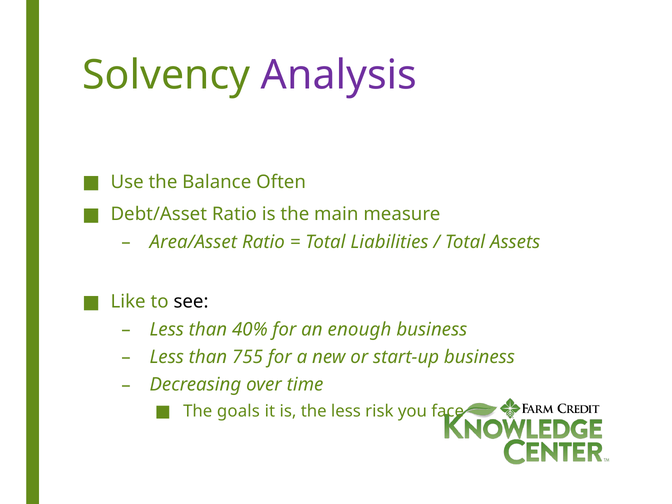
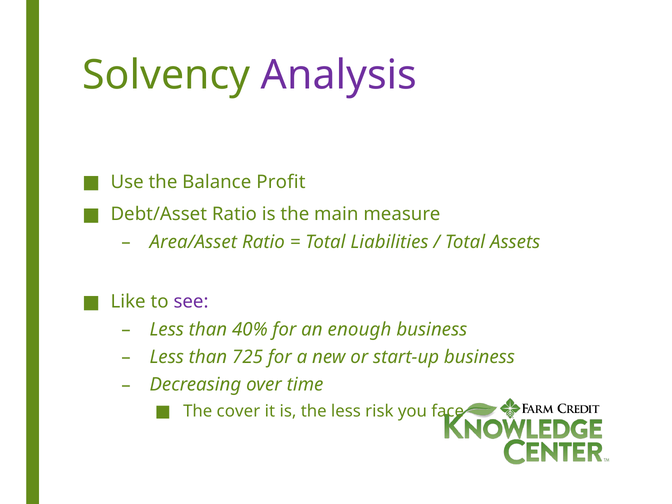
Often: Often -> Profit
see colour: black -> purple
755: 755 -> 725
goals: goals -> cover
